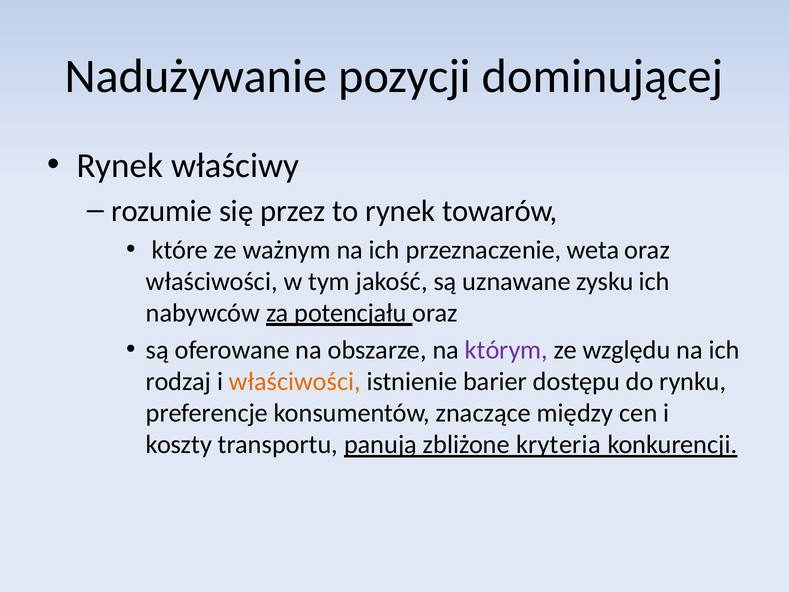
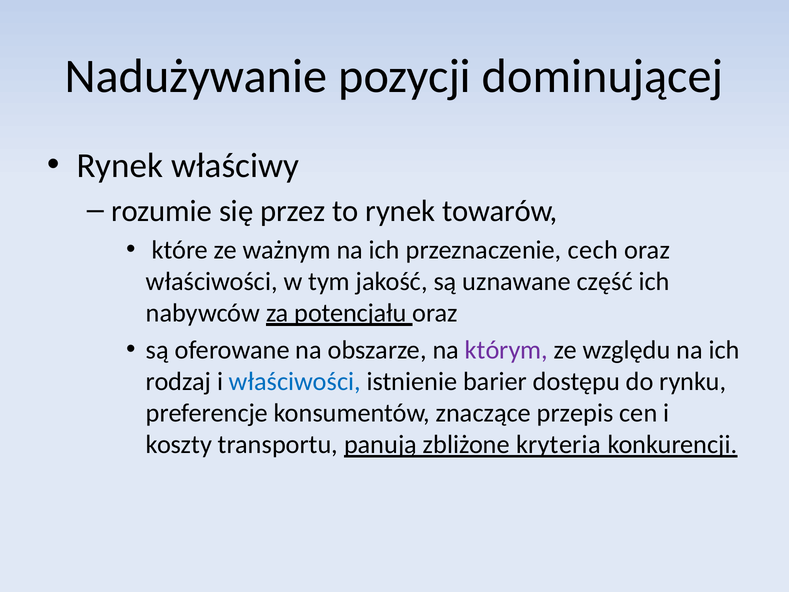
weta: weta -> cech
zysku: zysku -> część
właściwości at (295, 381) colour: orange -> blue
między: między -> przepis
